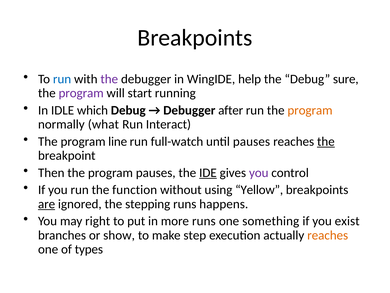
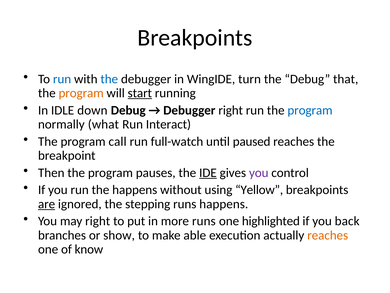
the at (109, 79) colour: purple -> blue
help: help -> turn
sure: sure -> that
program at (81, 93) colour: purple -> orange
start underline: none -> present
which: which -> down
Debugger after: after -> right
program at (310, 110) colour: orange -> blue
line: line -> call
until pauses: pauses -> paused
the at (326, 141) underline: present -> none
the function: function -> happens
something: something -> highlighted
exist: exist -> back
step: step -> able
types: types -> know
